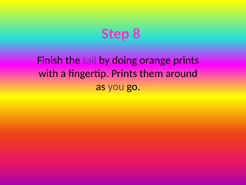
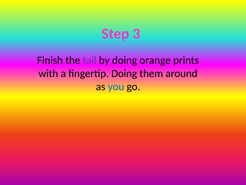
8: 8 -> 3
fingertip Prints: Prints -> Doing
you colour: purple -> blue
